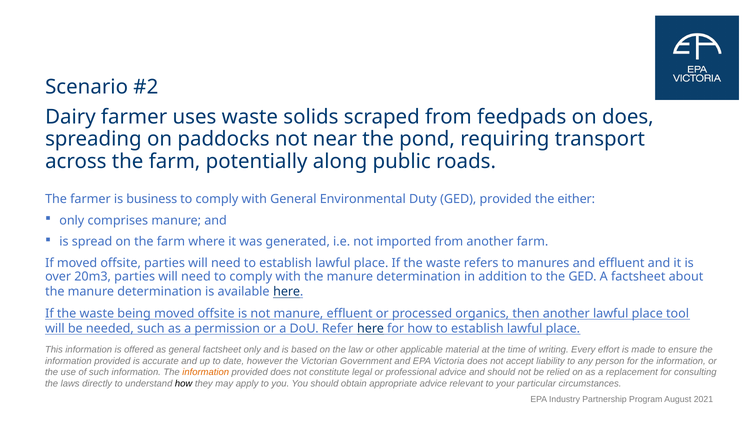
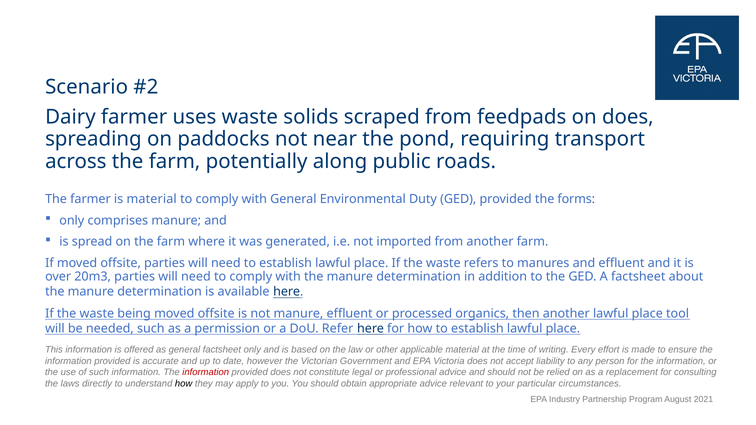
is business: business -> material
either: either -> forms
information at (206, 373) colour: orange -> red
